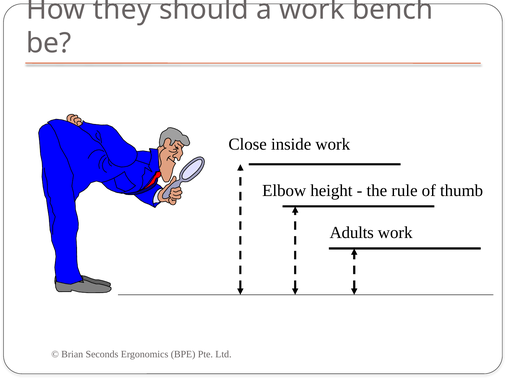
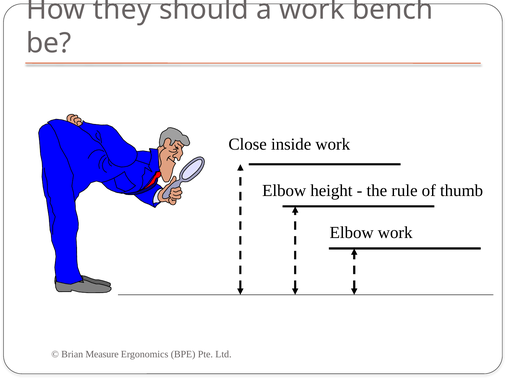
Adults at (352, 233): Adults -> Elbow
Seconds: Seconds -> Measure
